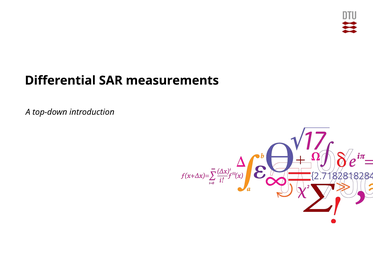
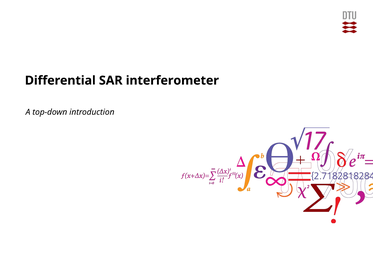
measurements: measurements -> interferometer
